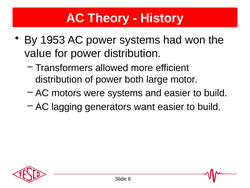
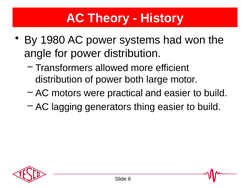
1953: 1953 -> 1980
value: value -> angle
were systems: systems -> practical
want: want -> thing
